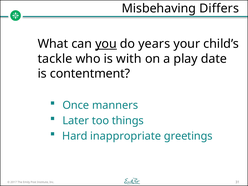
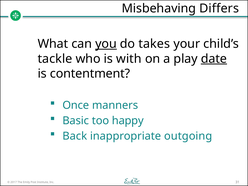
years: years -> takes
date underline: none -> present
Later: Later -> Basic
things: things -> happy
Hard: Hard -> Back
greetings: greetings -> outgoing
